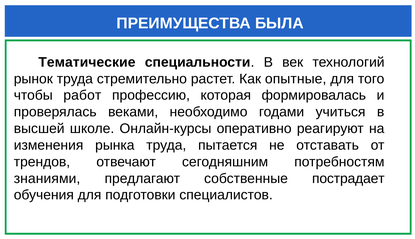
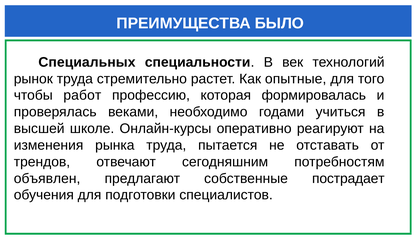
БЫЛА: БЫЛА -> БЫЛО
Тематические: Тематические -> Специальных
знаниями: знаниями -> объявлен
